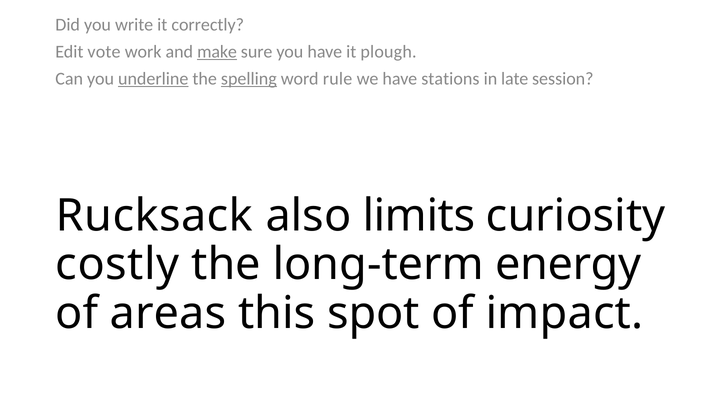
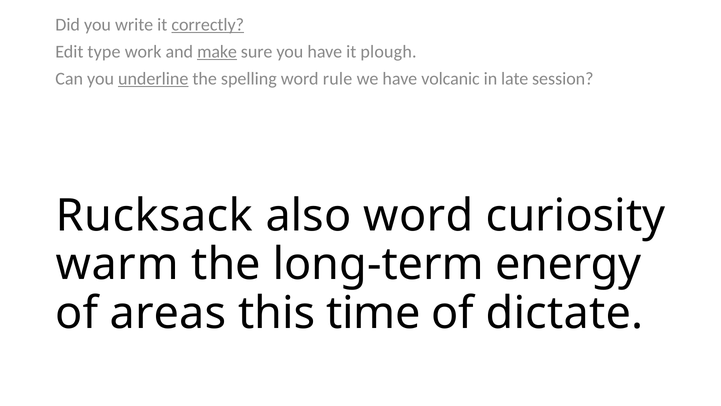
correctly underline: none -> present
vote: vote -> type
spelling underline: present -> none
stations: stations -> volcanic
also limits: limits -> word
costly: costly -> warm
spot: spot -> time
impact: impact -> dictate
